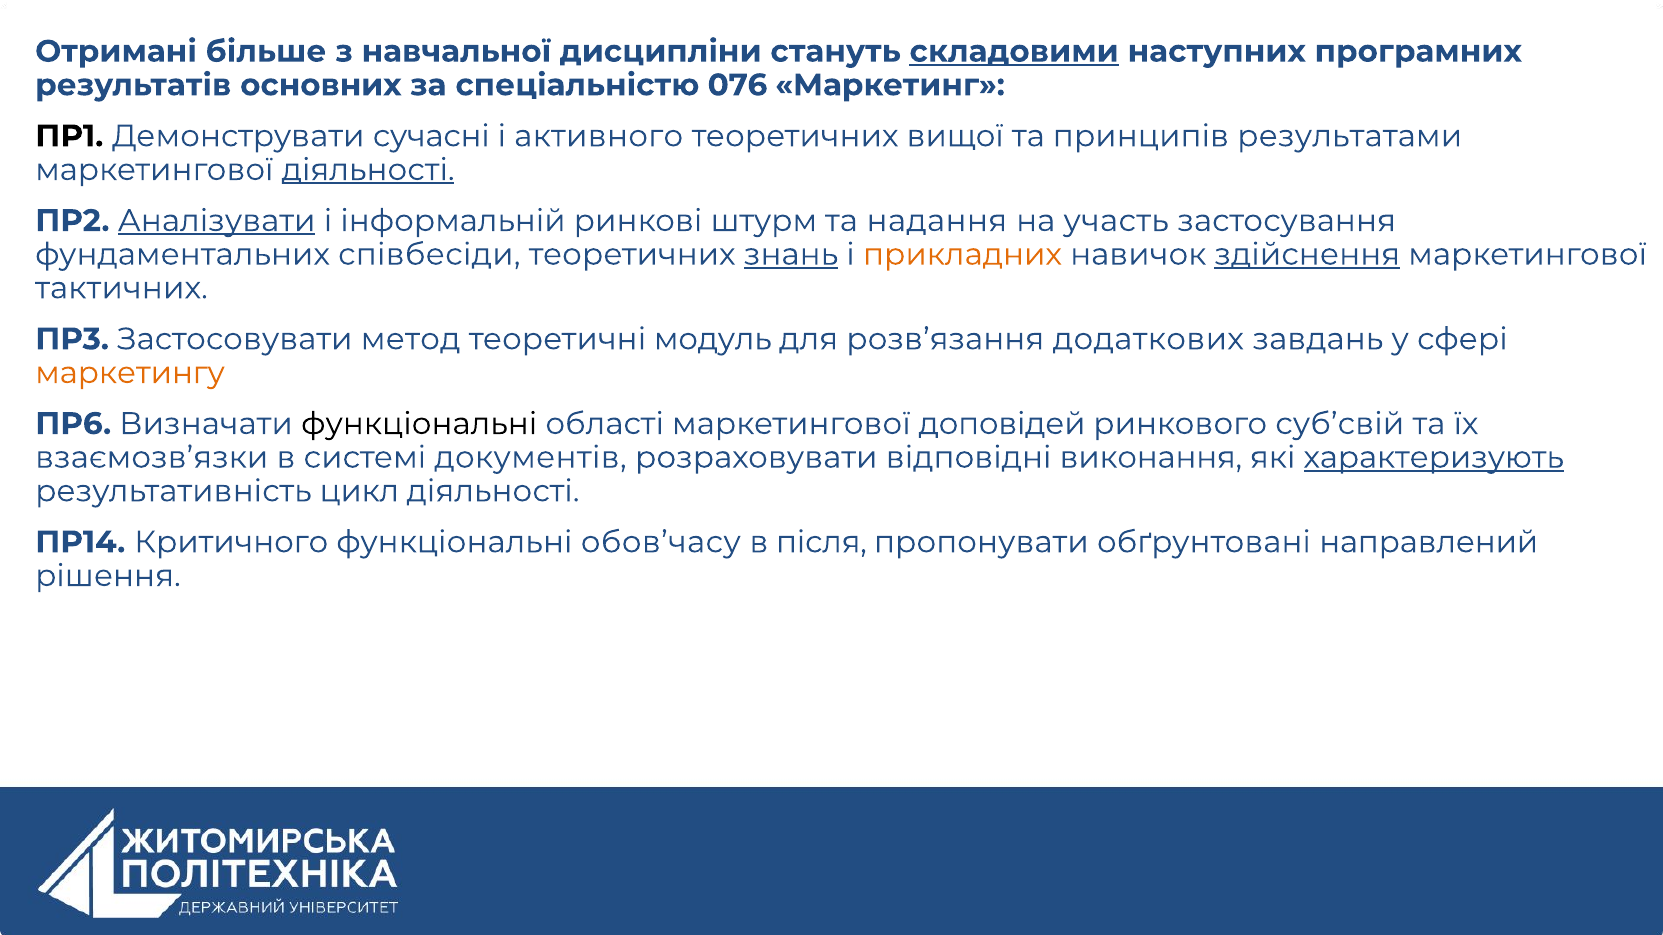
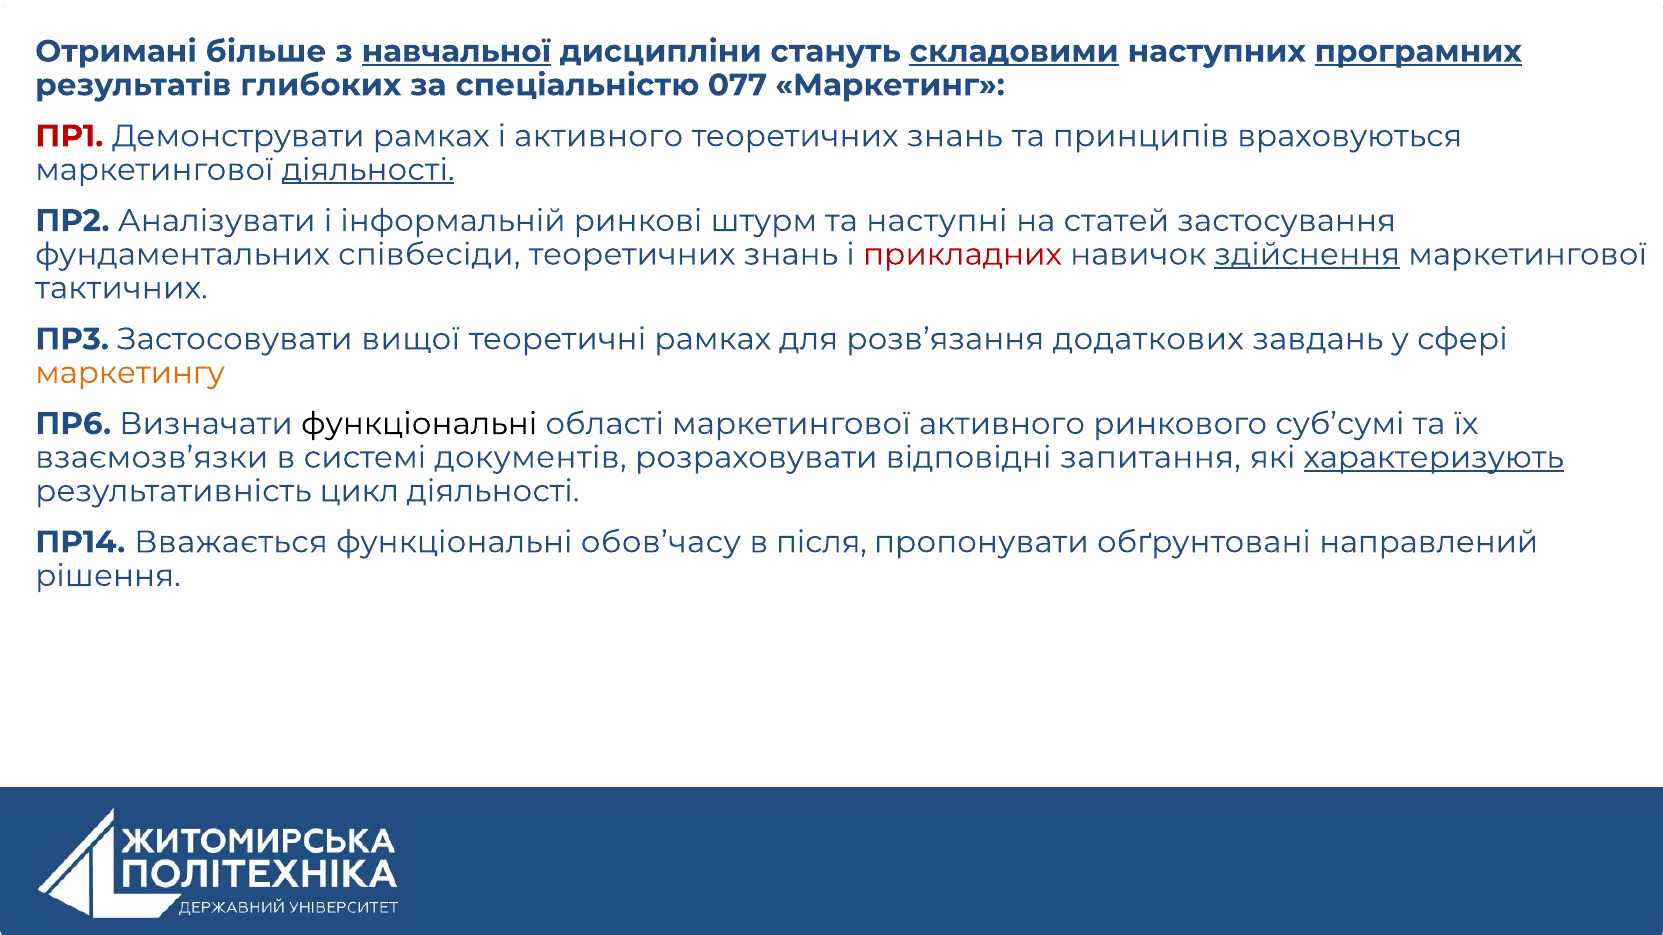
навчальної underline: none -> present
програмних underline: none -> present
основних: основних -> глибоких
076: 076 -> 077
ПР1 colour: black -> red
Демонструвати сучасні: сучасні -> рамках
вищої at (955, 136): вищої -> знань
результатами: результатами -> враховуються
Аналізувати underline: present -> none
надання: надання -> наступні
участь: участь -> статей
знань at (791, 255) underline: present -> none
прикладних colour: orange -> red
метод: метод -> вищої
теоретичні модуль: модуль -> рамках
маркетингової доповідей: доповідей -> активного
суб’свій: суб’свій -> суб’сумі
виконання: виконання -> запитання
Критичного: Критичного -> Вважається
